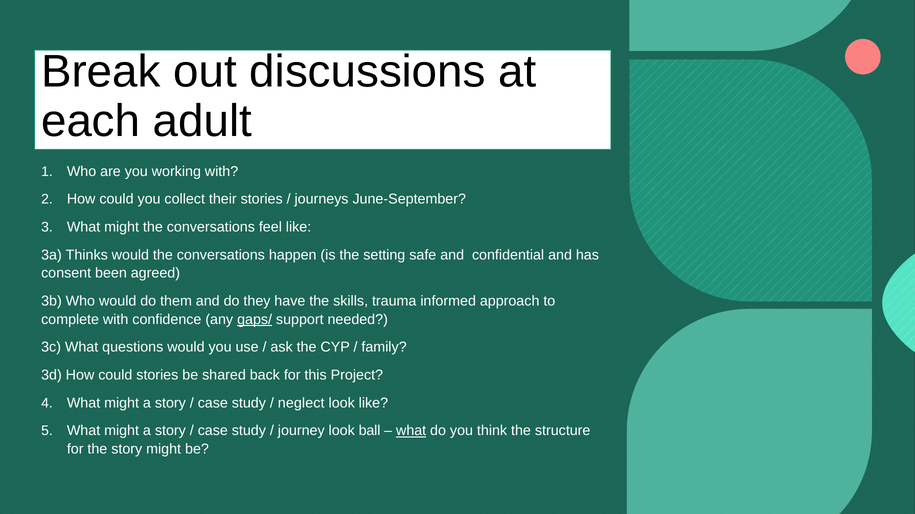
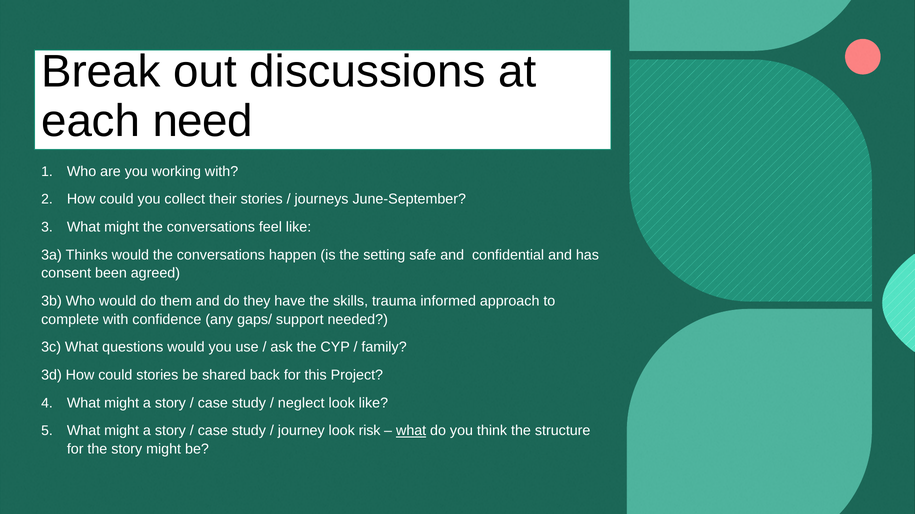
adult: adult -> need
gaps/ underline: present -> none
ball: ball -> risk
